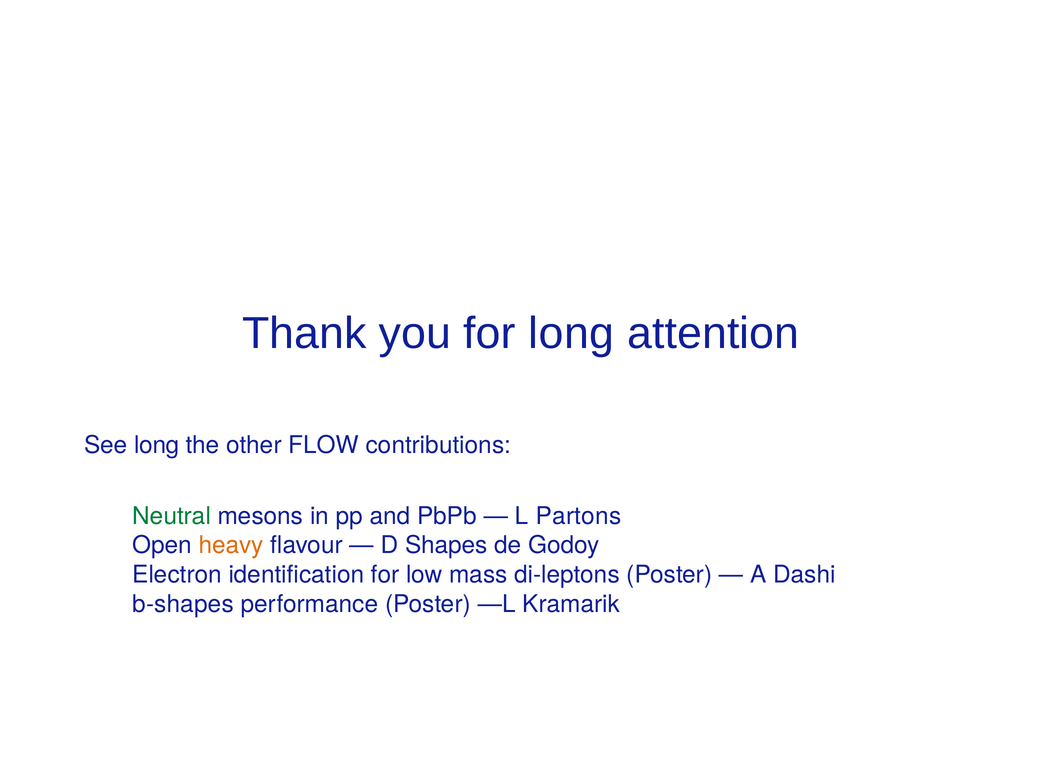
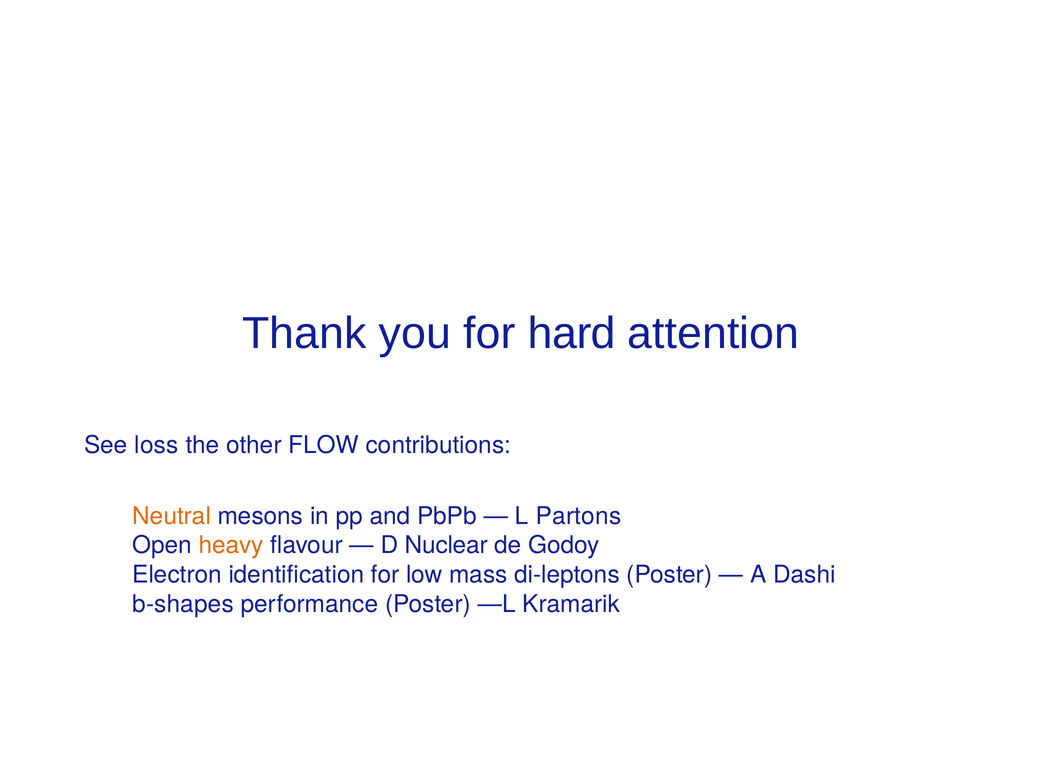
for long: long -> hard
See long: long -> loss
Neutral colour: green -> orange
Shapes: Shapes -> Nuclear
